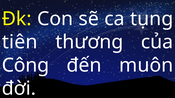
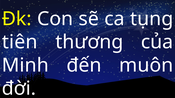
Công: Công -> Minh
